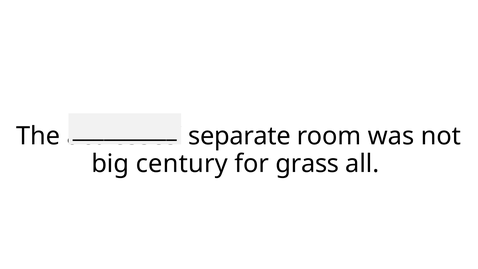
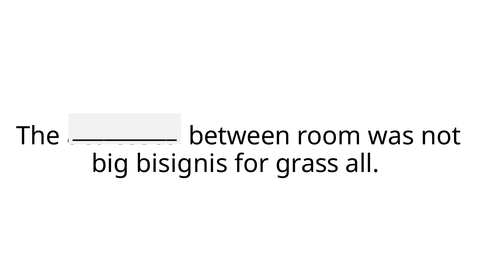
separate: separate -> between
century: century -> bisignis
